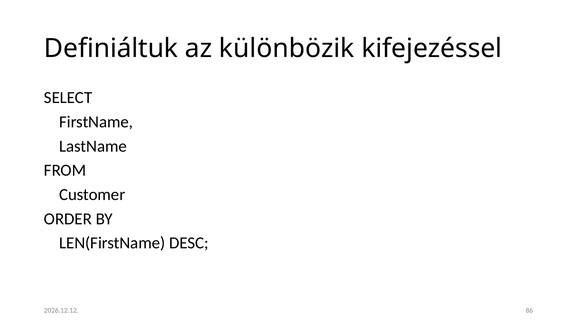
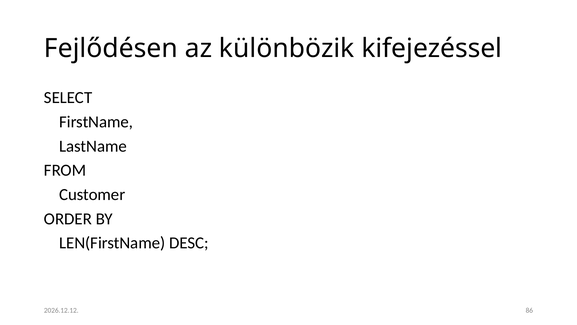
Definiáltuk: Definiáltuk -> Fejlődésen
